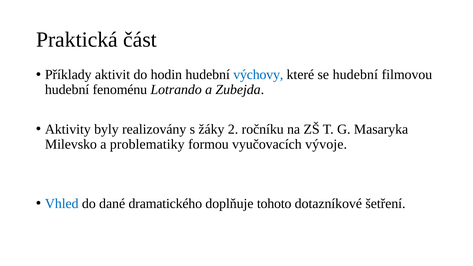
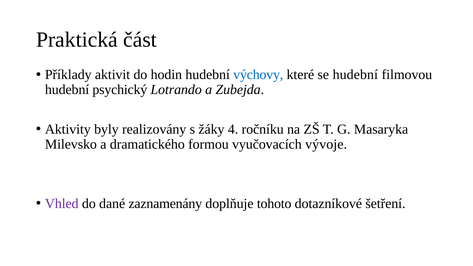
fenoménu: fenoménu -> psychický
2: 2 -> 4
problematiky: problematiky -> dramatického
Vhled colour: blue -> purple
dramatického: dramatického -> zaznamenány
